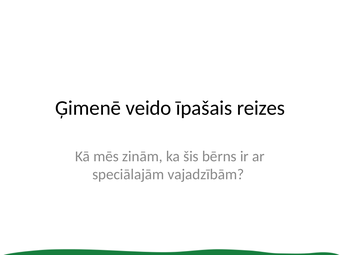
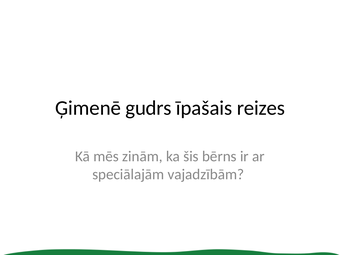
veido: veido -> gudrs
